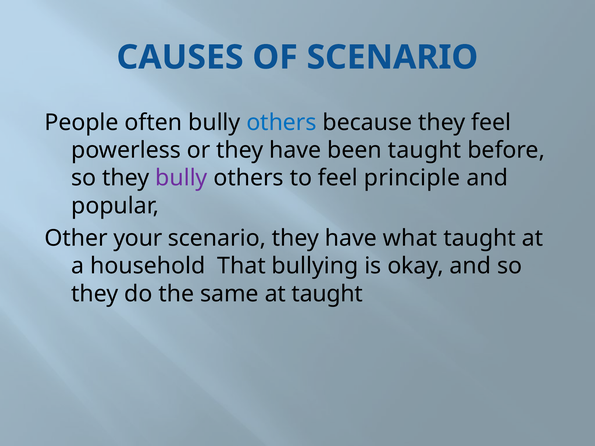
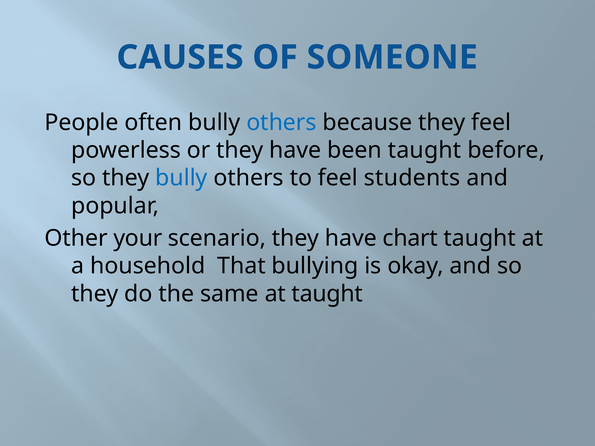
OF SCENARIO: SCENARIO -> SOMEONE
bully at (181, 178) colour: purple -> blue
principle: principle -> students
what: what -> chart
